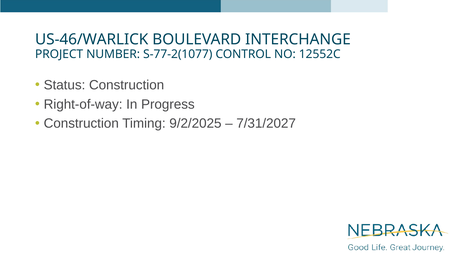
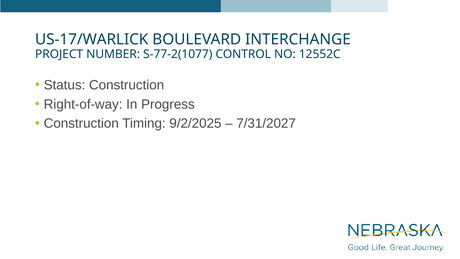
US-46/WARLICK: US-46/WARLICK -> US-17/WARLICK
